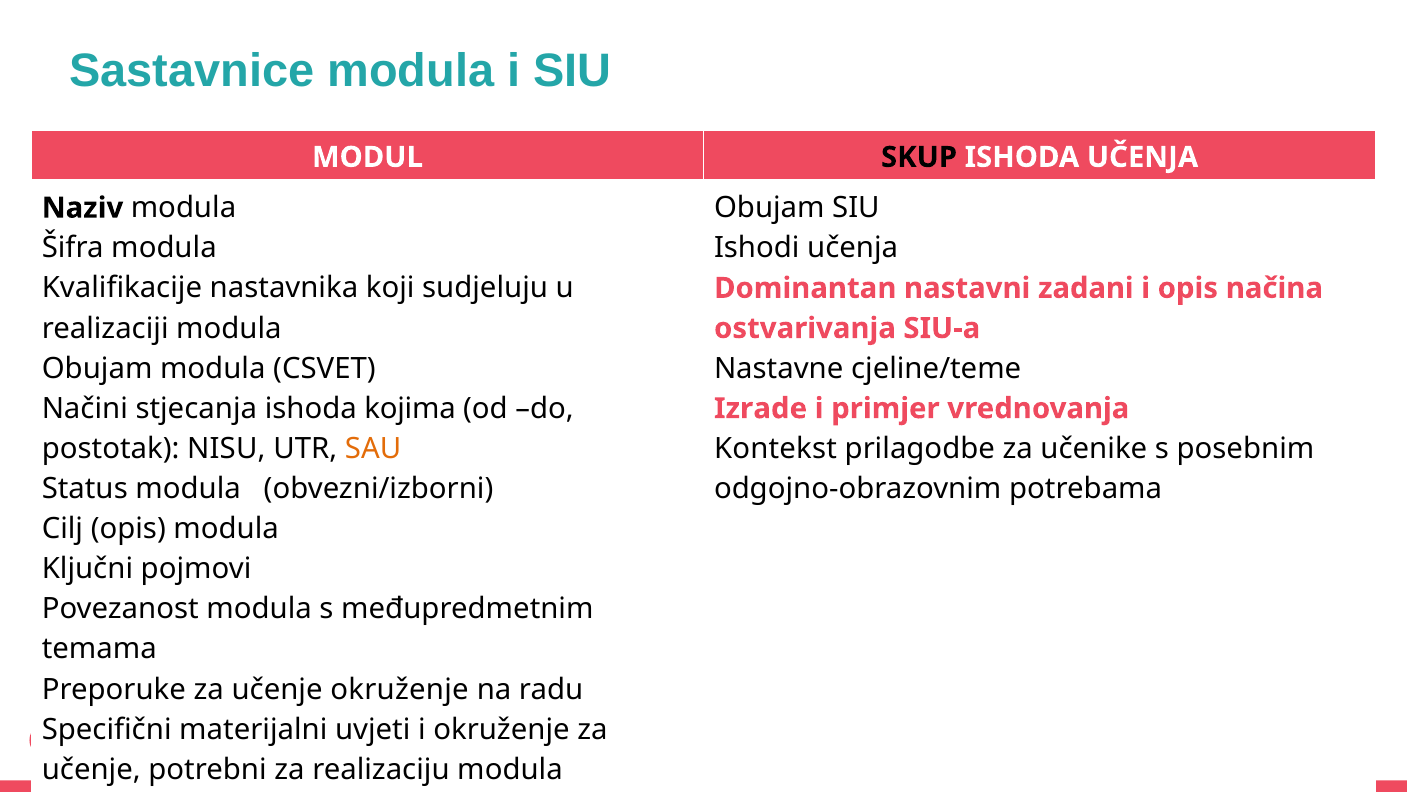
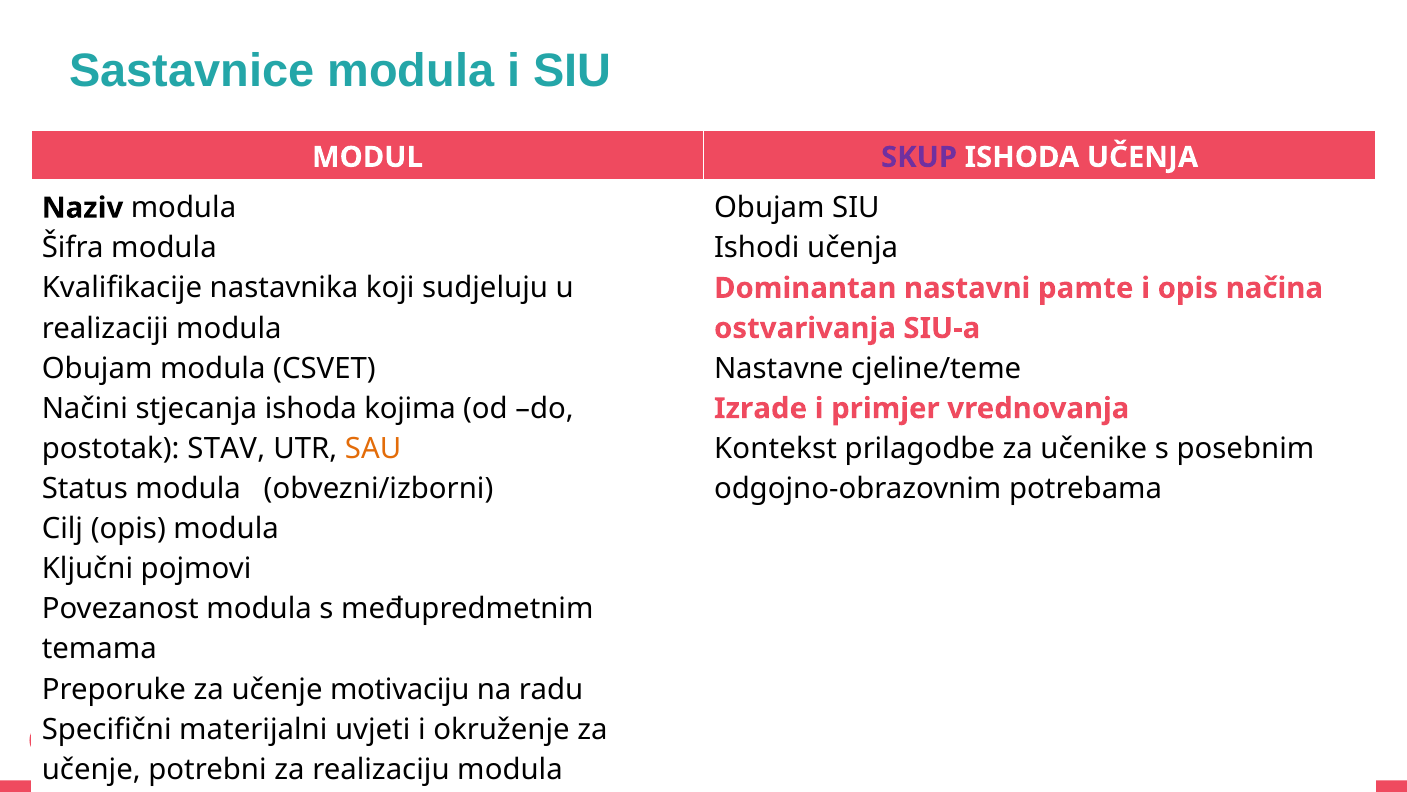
SKUP colour: black -> purple
zadani: zadani -> pamte
NISU: NISU -> STAV
učenje okruženje: okruženje -> motivaciju
